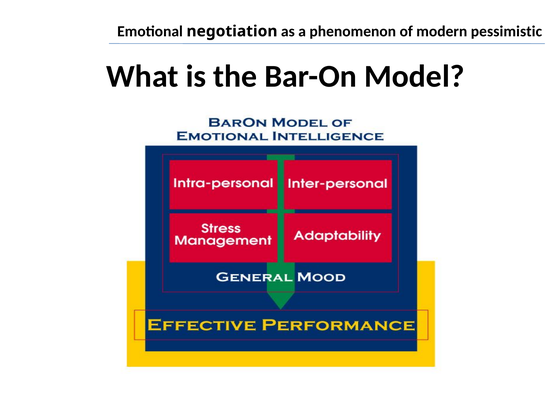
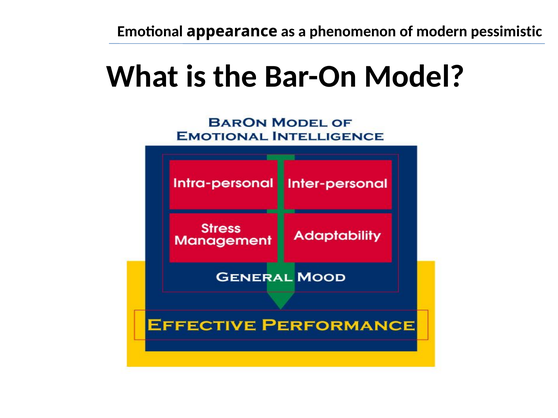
negotiation: negotiation -> appearance
